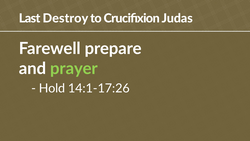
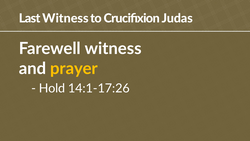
Last Destroy: Destroy -> Witness
Farewell prepare: prepare -> witness
prayer colour: light green -> yellow
